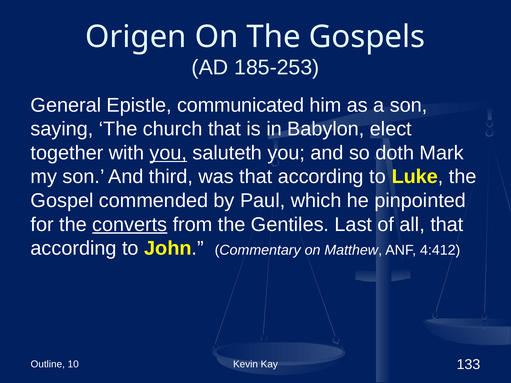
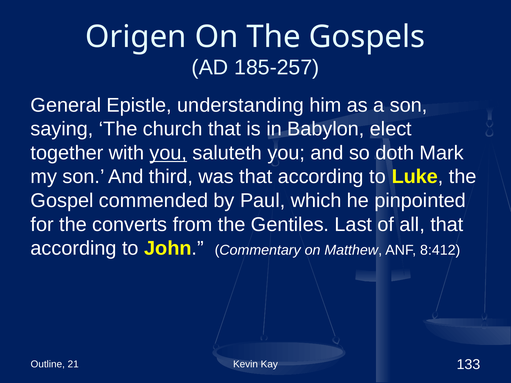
185-253: 185-253 -> 185-257
communicated: communicated -> understanding
converts underline: present -> none
4:412: 4:412 -> 8:412
10: 10 -> 21
